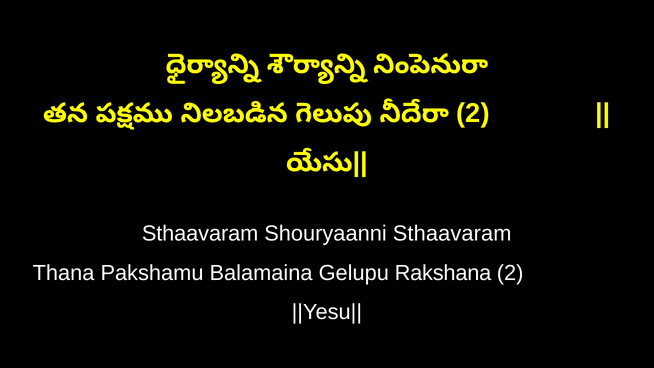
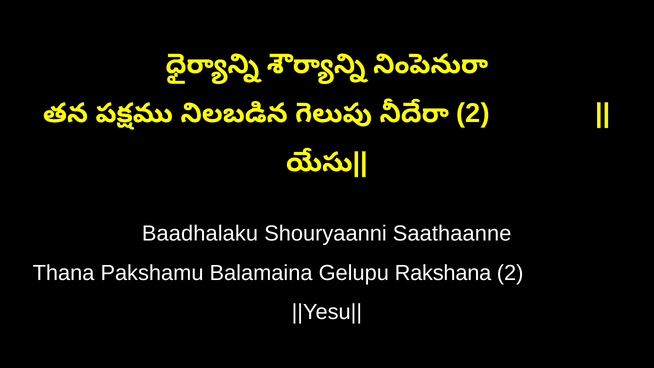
Sthaavaram at (200, 234): Sthaavaram -> Baadhalaku
Shouryaanni Sthaavaram: Sthaavaram -> Saathaanne
